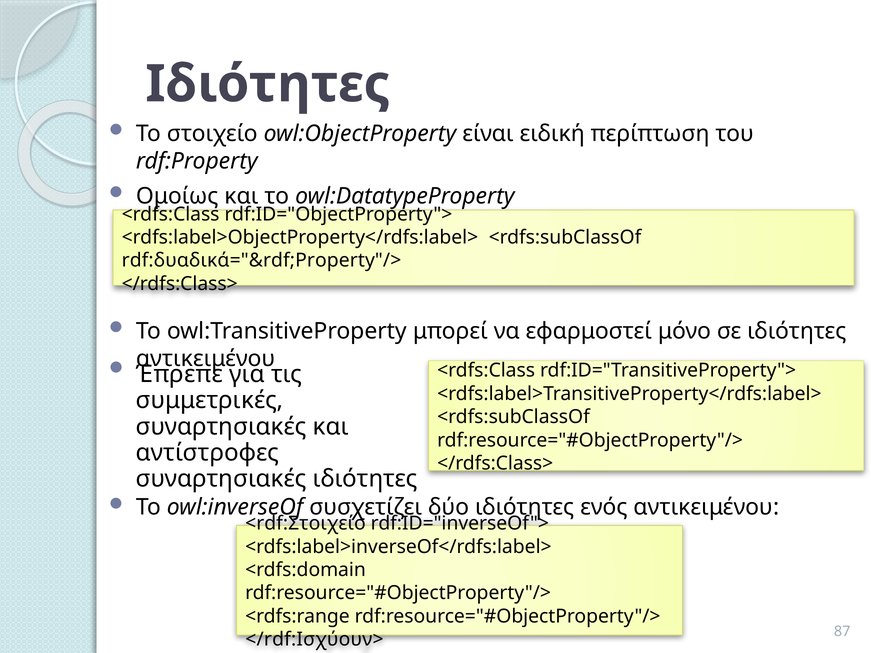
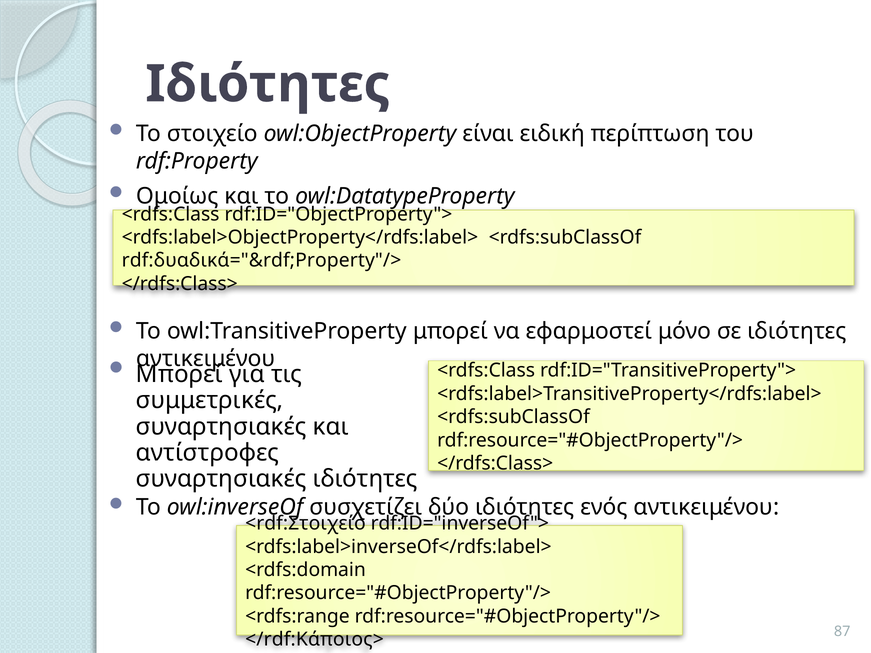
Έπρεπε at (179, 375): Έπρεπε -> Μπορεί
</rdf:Ισχύουν>: </rdf:Ισχύουν> -> </rdf:Κάποιος>
